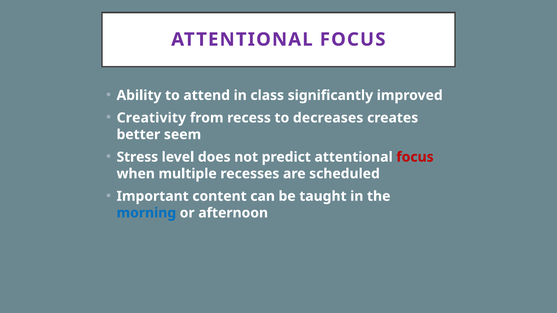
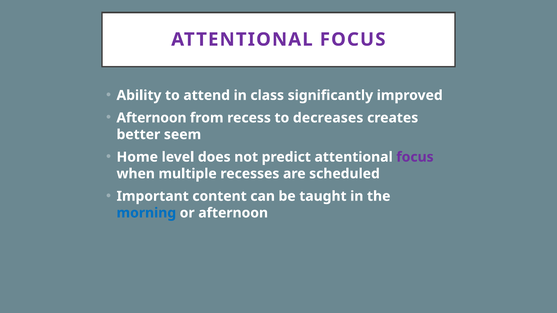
Creativity at (151, 118): Creativity -> Afternoon
Stress: Stress -> Home
focus at (415, 157) colour: red -> purple
